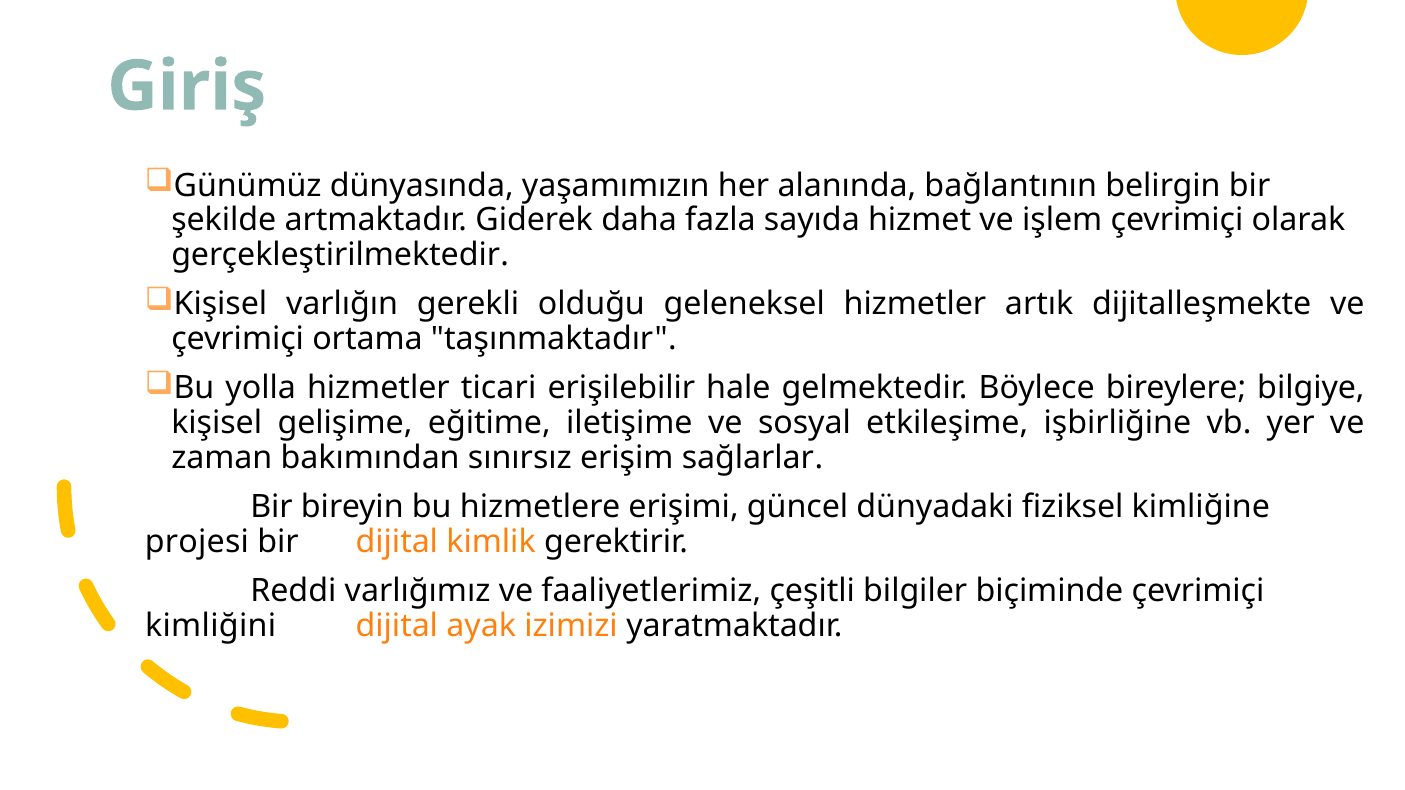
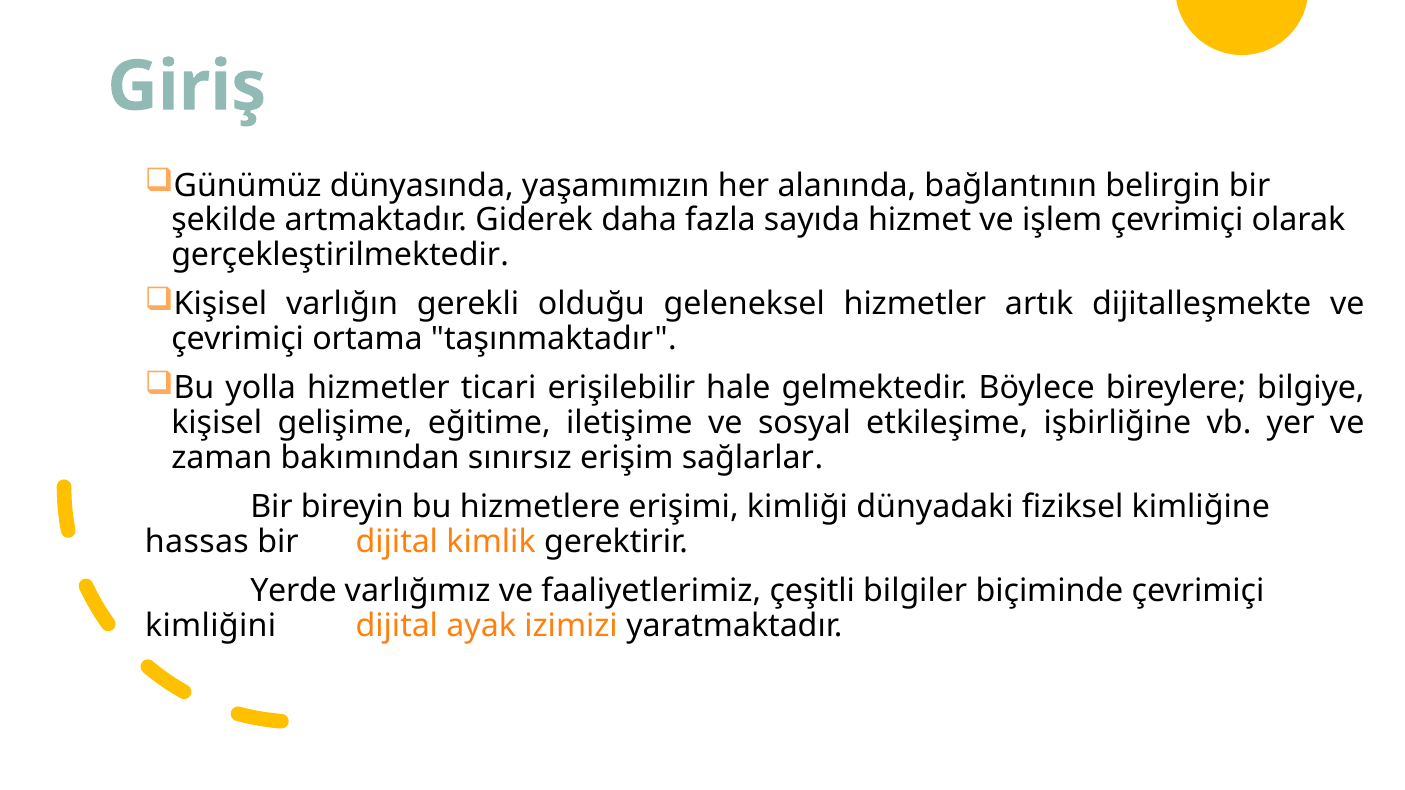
güncel: güncel -> kimliği
projesi: projesi -> hassas
Reddi: Reddi -> Yerde
